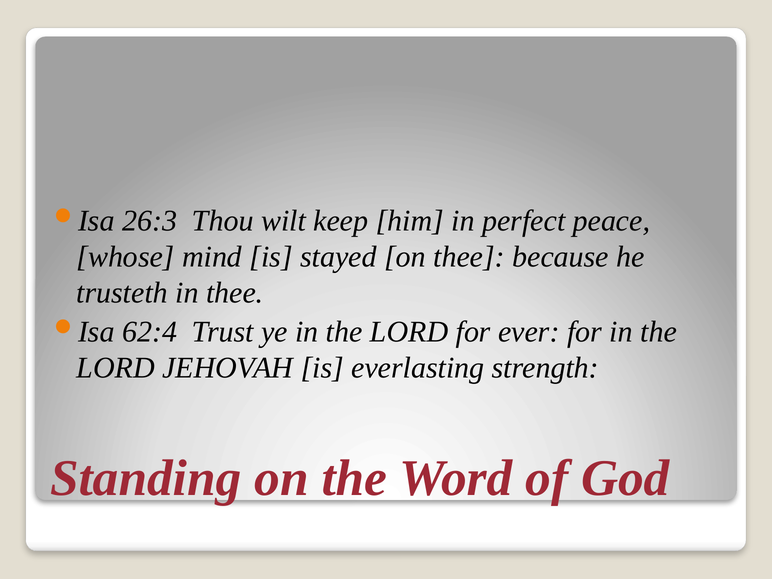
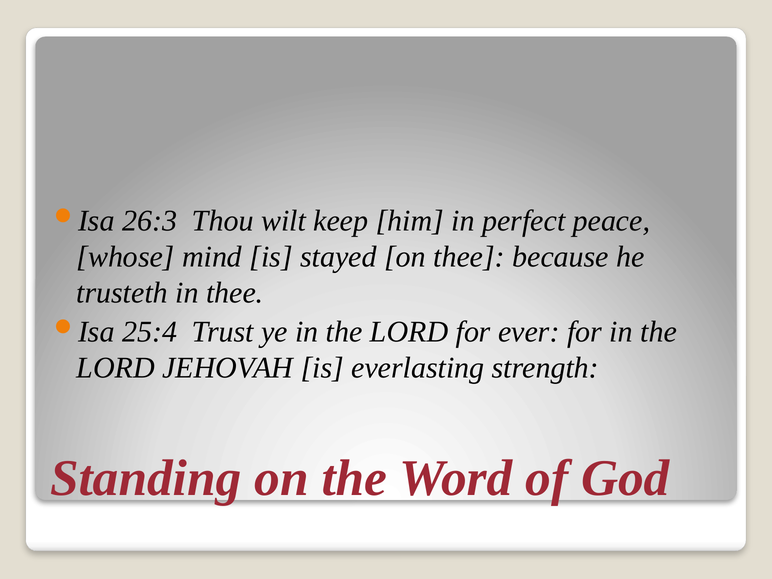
62:4: 62:4 -> 25:4
